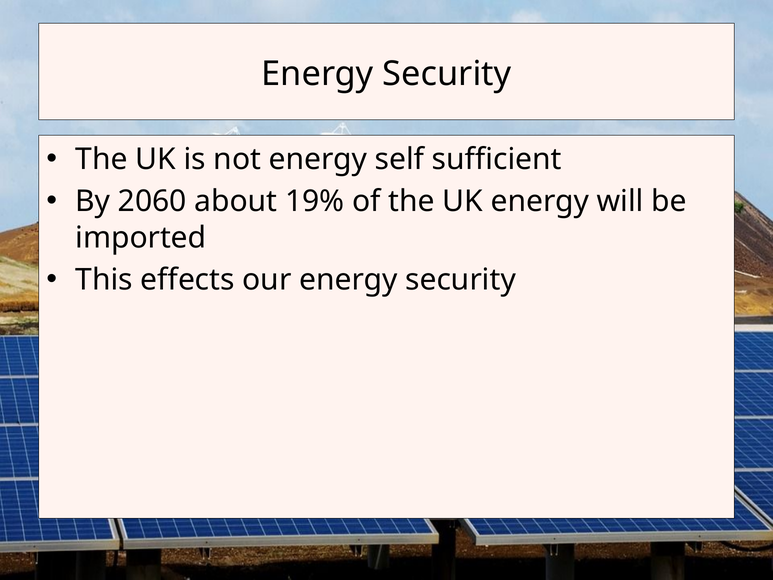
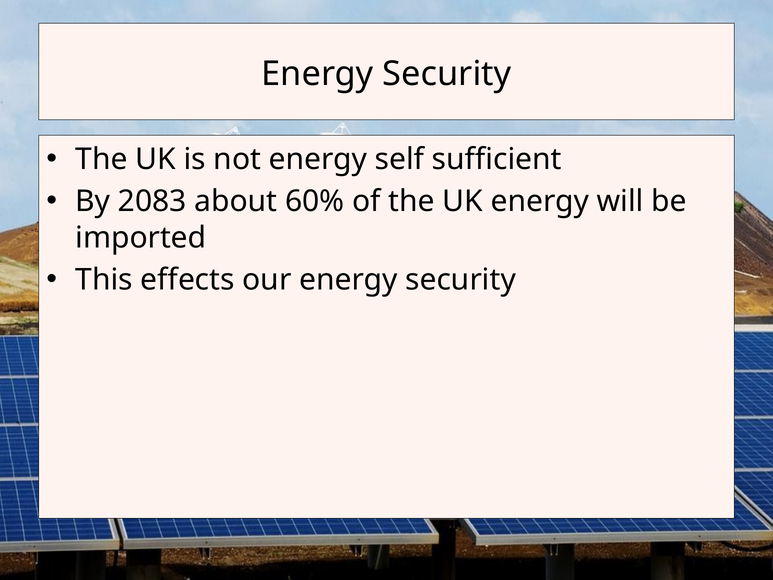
2060: 2060 -> 2083
19%: 19% -> 60%
